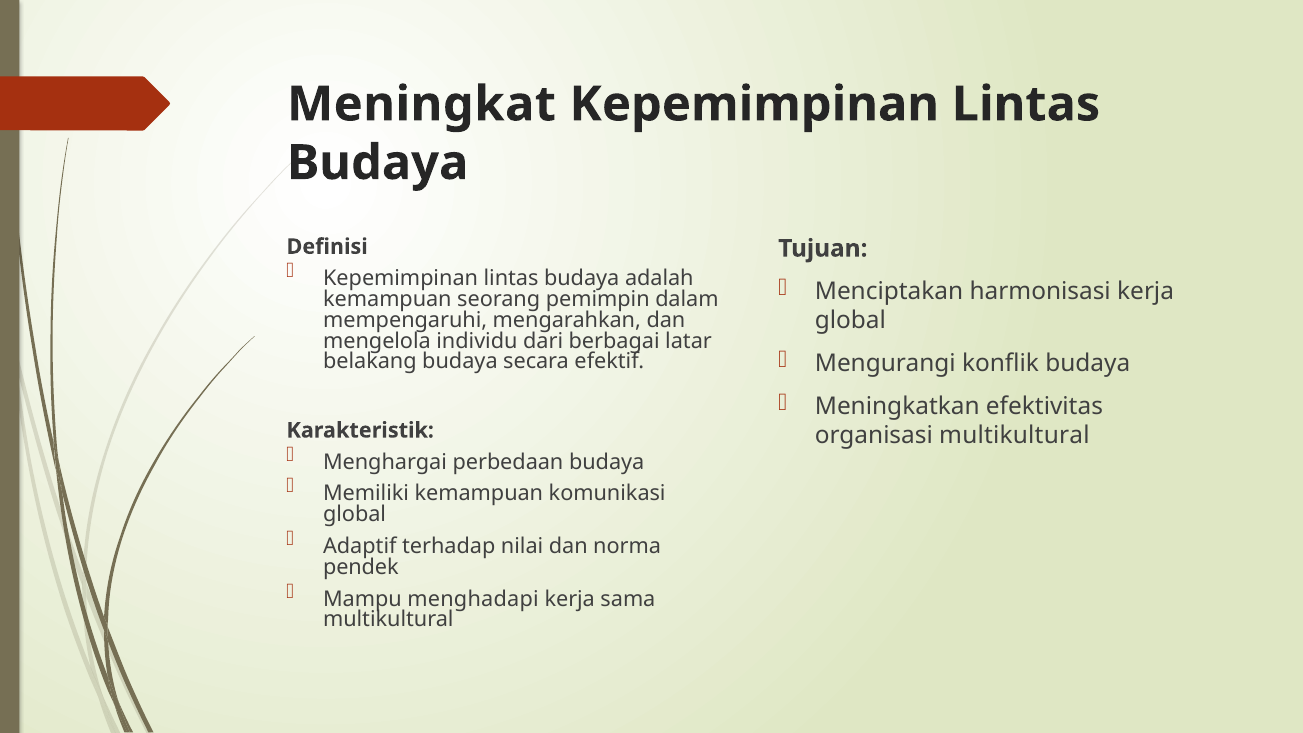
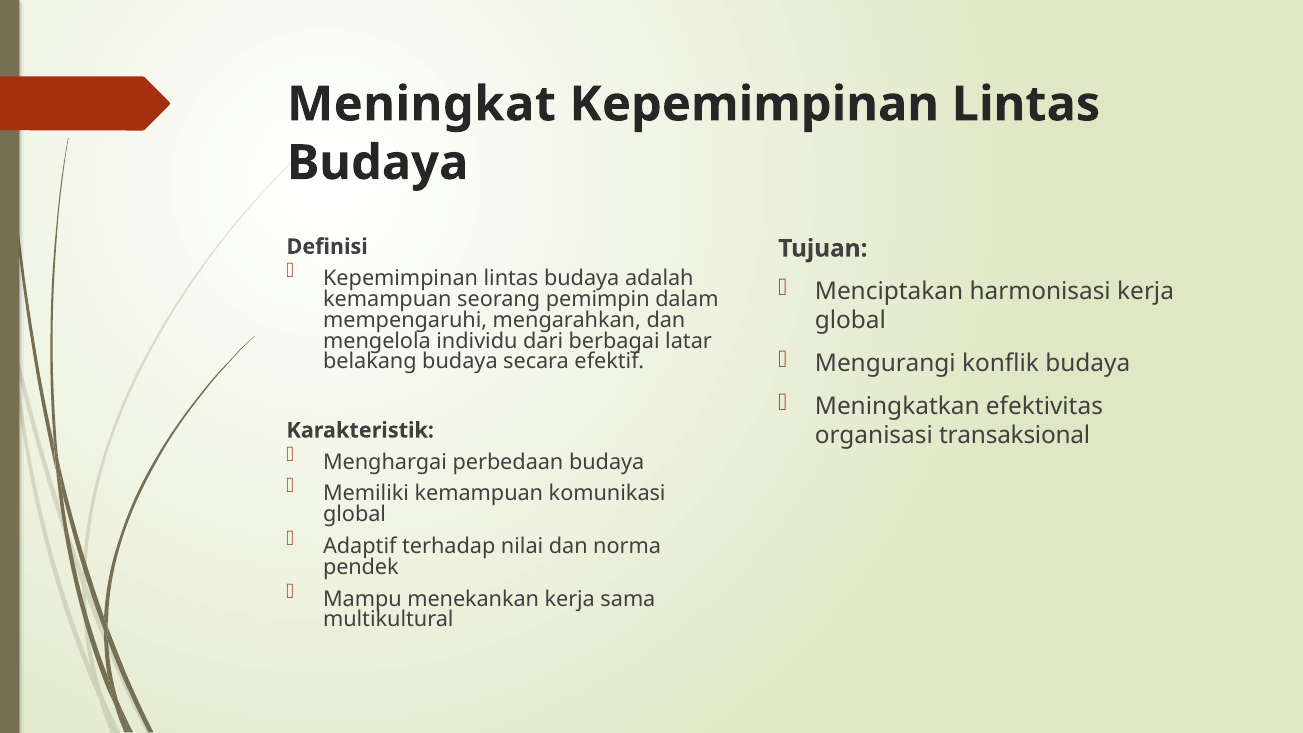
organisasi multikultural: multikultural -> transaksional
menghadapi: menghadapi -> menekankan
